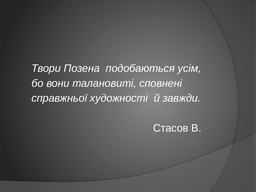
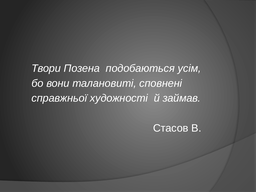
завжди: завжди -> займав
